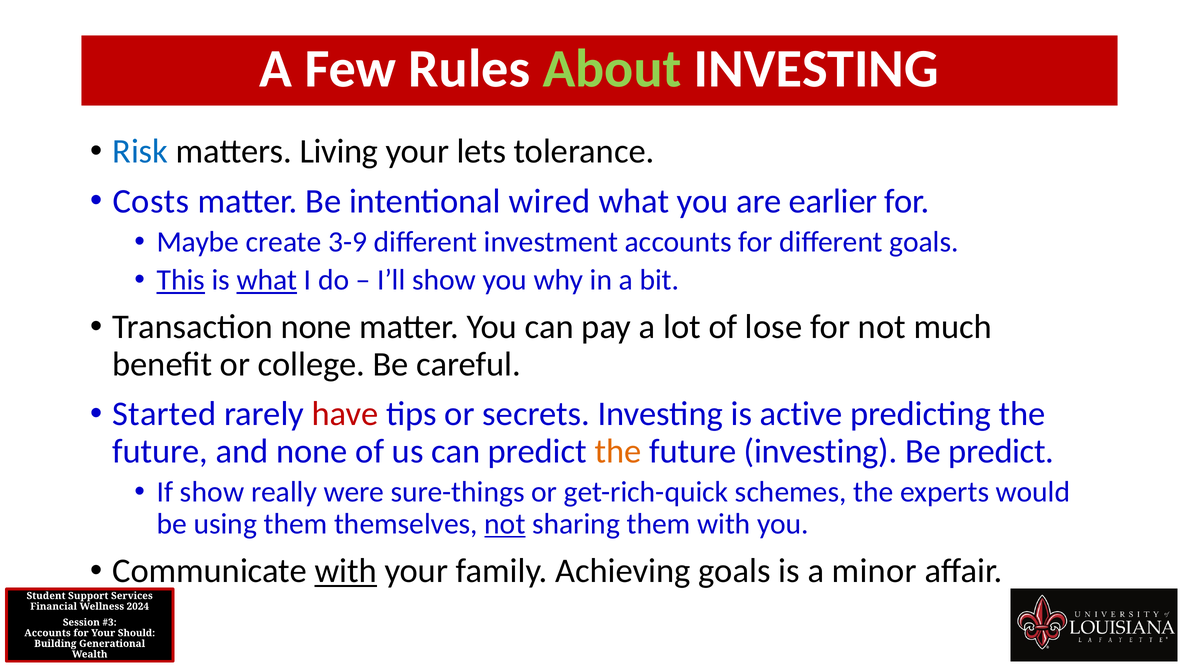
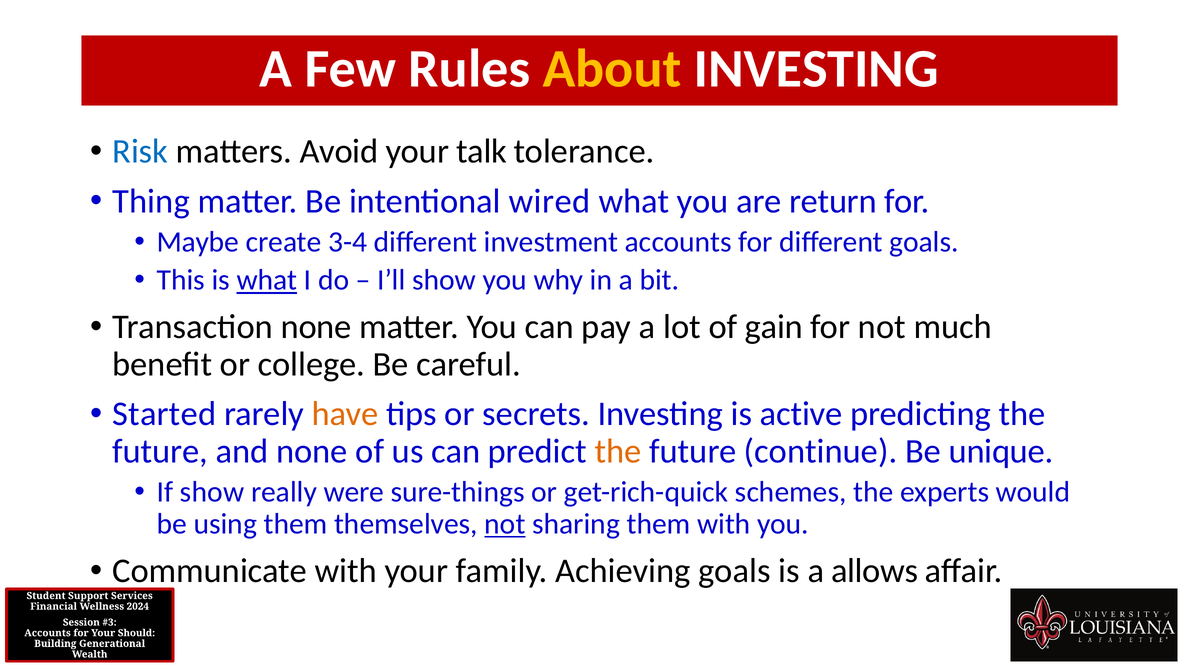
About colour: light green -> yellow
Living: Living -> Avoid
lets: lets -> talk
Costs: Costs -> Thing
earlier: earlier -> return
3-9: 3-9 -> 3-4
This underline: present -> none
lose: lose -> gain
have colour: red -> orange
future investing: investing -> continue
Be predict: predict -> unique
with at (346, 571) underline: present -> none
minor: minor -> allows
